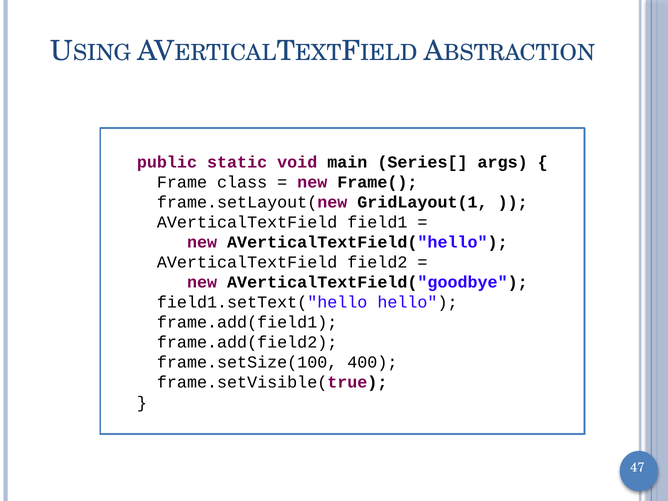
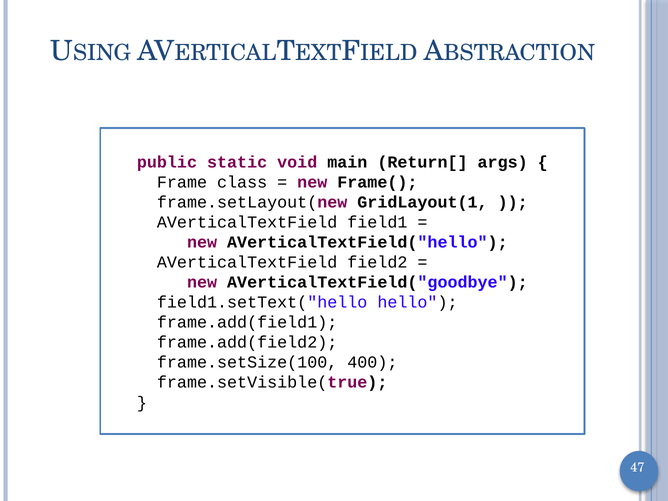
Series[: Series[ -> Return[
